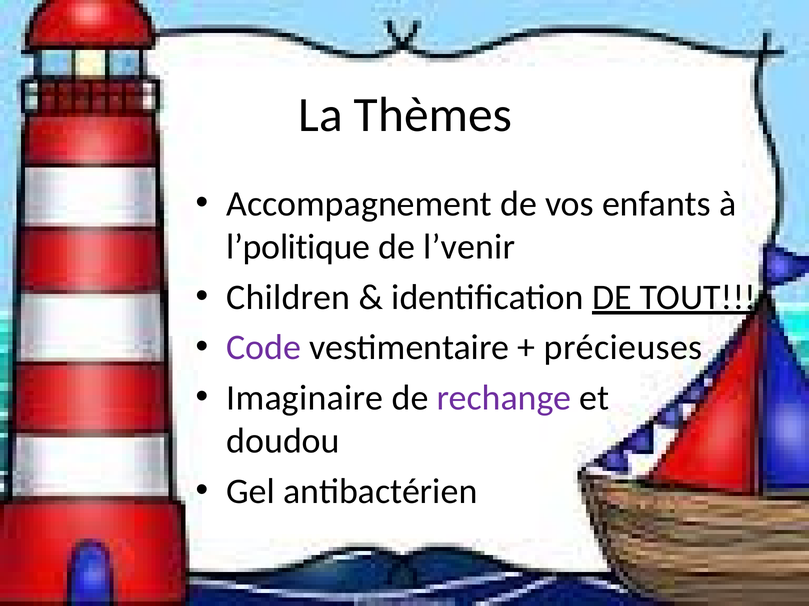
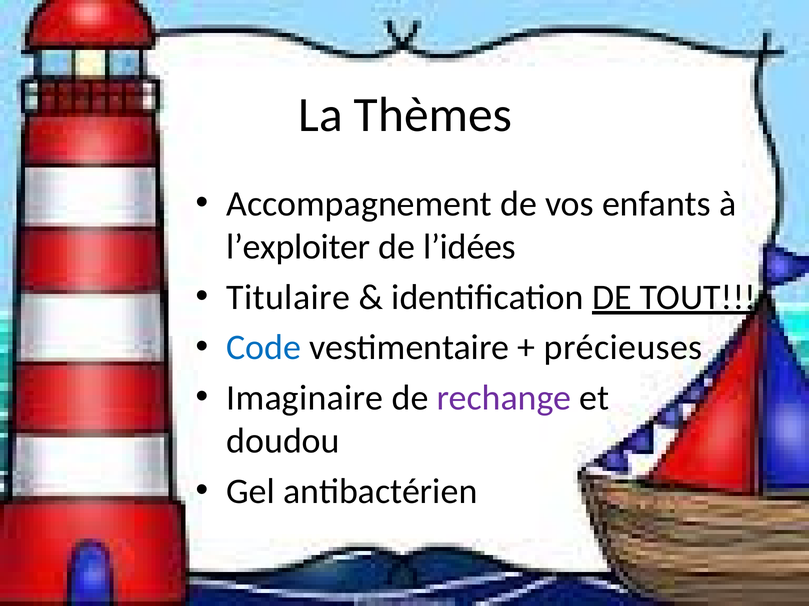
l’politique: l’politique -> l’exploiter
l’venir: l’venir -> l’idées
Children: Children -> Titulaire
Code colour: purple -> blue
